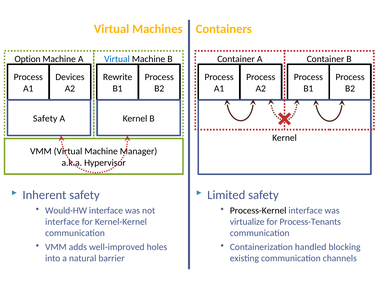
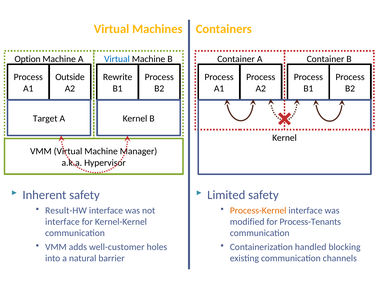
Devices: Devices -> Outside
Safety at (45, 119): Safety -> Target
Would-HW: Would-HW -> Result-HW
Process-Kernel colour: black -> orange
virtualize: virtualize -> modified
well-improved: well-improved -> well-customer
